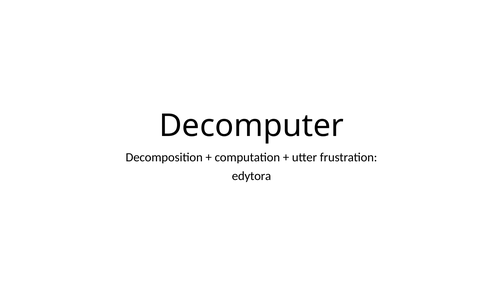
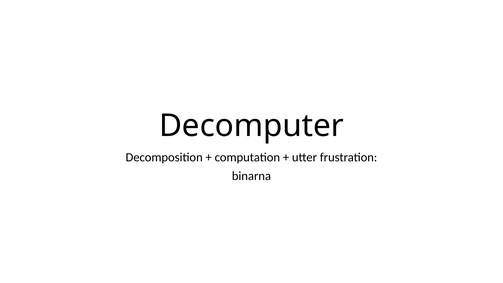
edytora: edytora -> binarna
